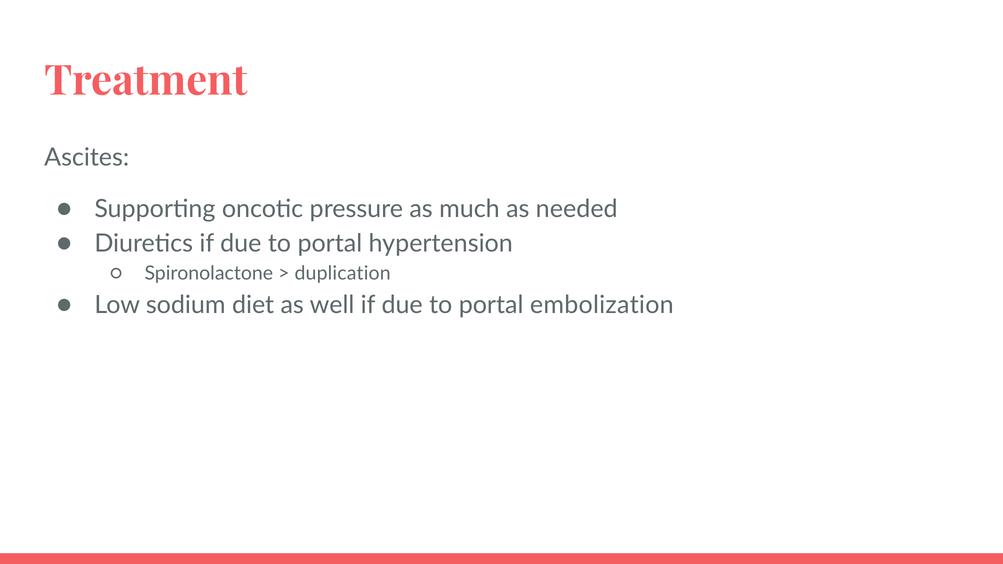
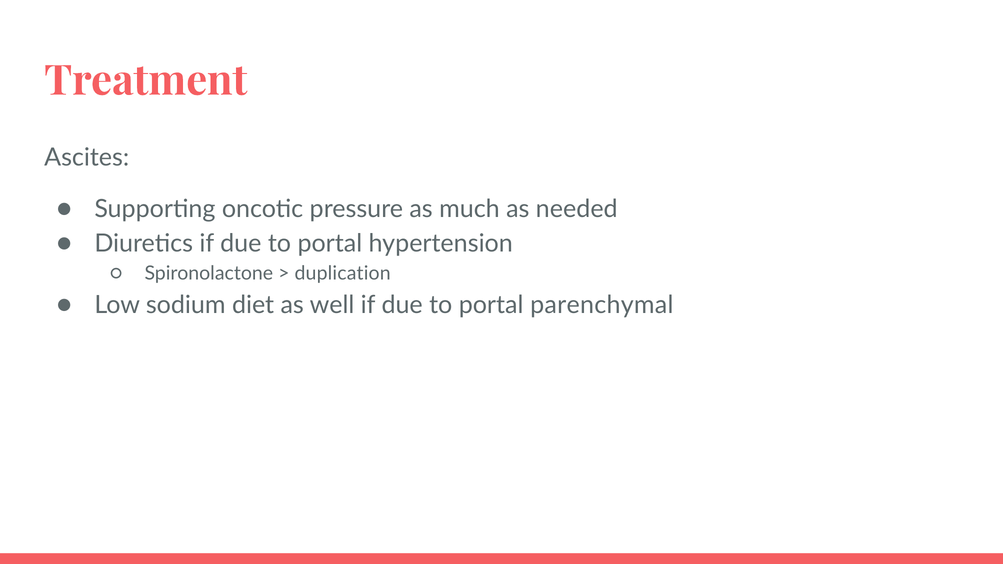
embolization: embolization -> parenchymal
